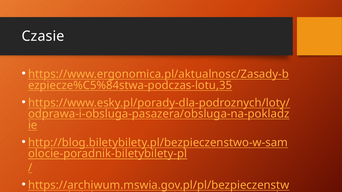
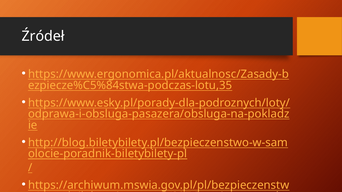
Czasie: Czasie -> Źródeł
